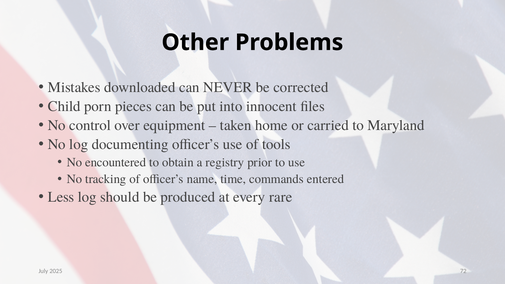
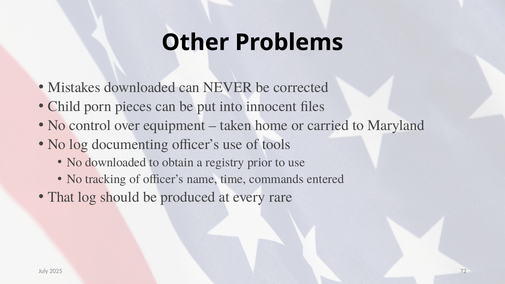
No encountered: encountered -> downloaded
Less: Less -> That
